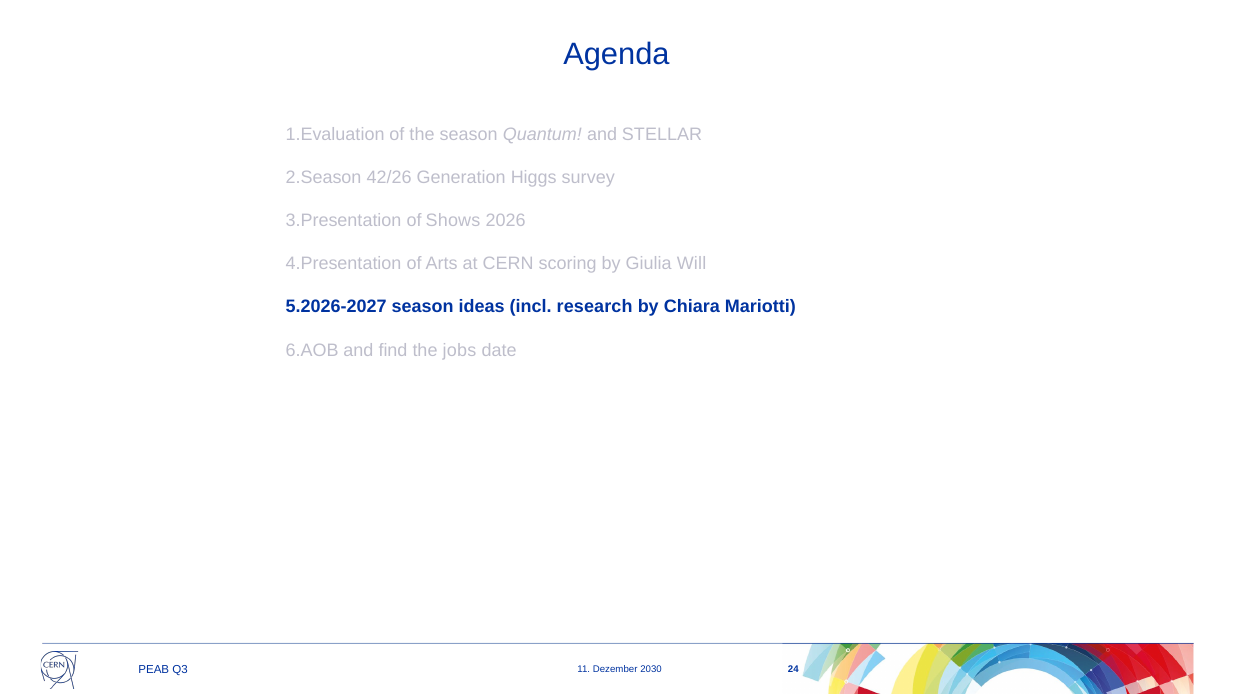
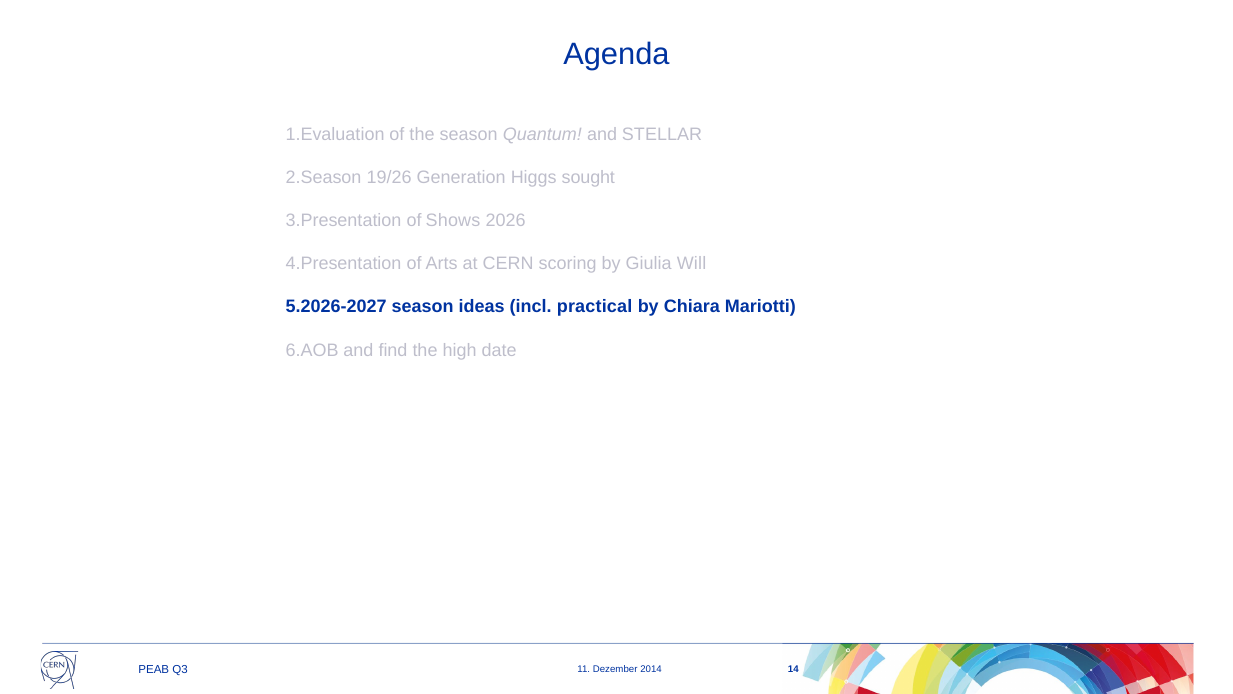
42/26: 42/26 -> 19/26
survey: survey -> sought
research: research -> practical
jobs: jobs -> high
24: 24 -> 14
2030: 2030 -> 2014
